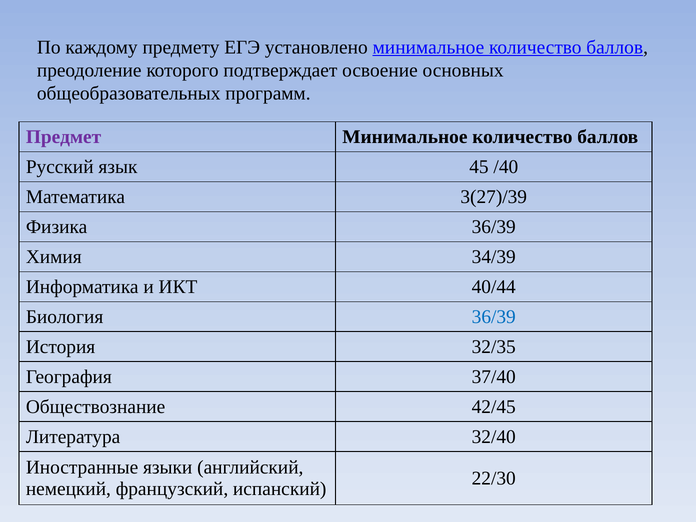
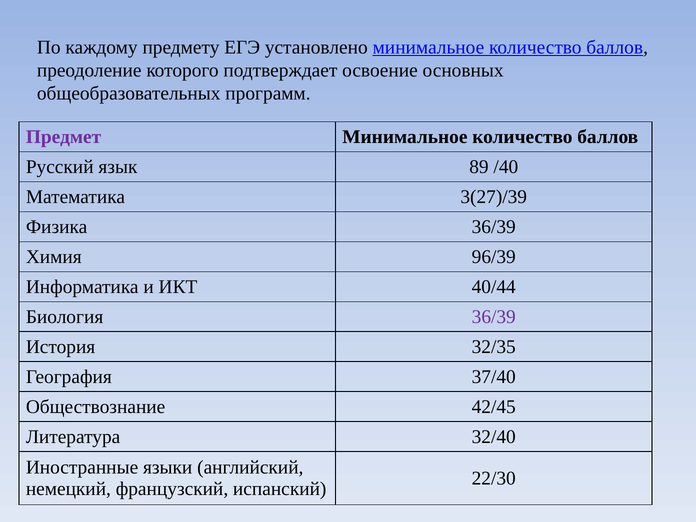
45: 45 -> 89
34/39: 34/39 -> 96/39
36/39 at (494, 317) colour: blue -> purple
